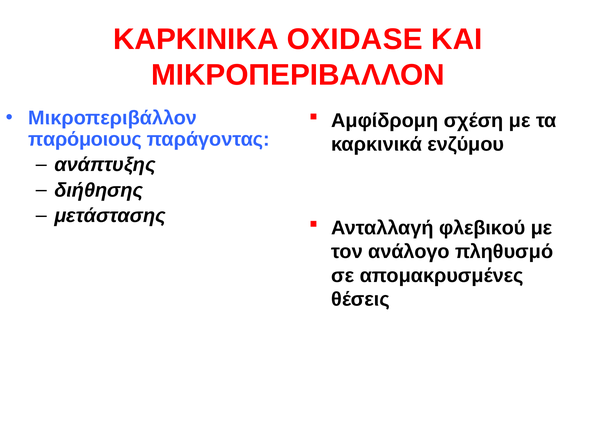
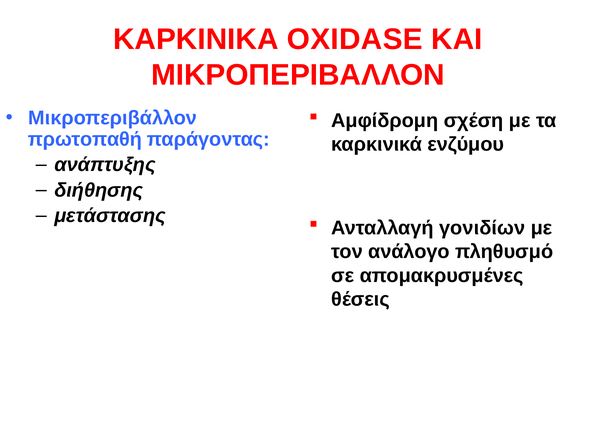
παρόμοιους: παρόμοιους -> πρωτοπαθή
φλεβικού: φλεβικού -> γονιδίων
